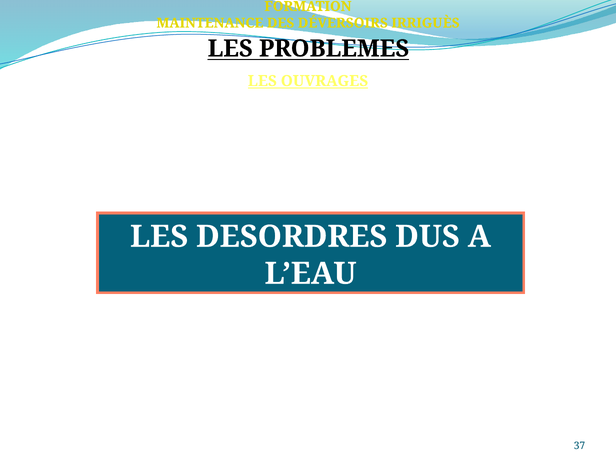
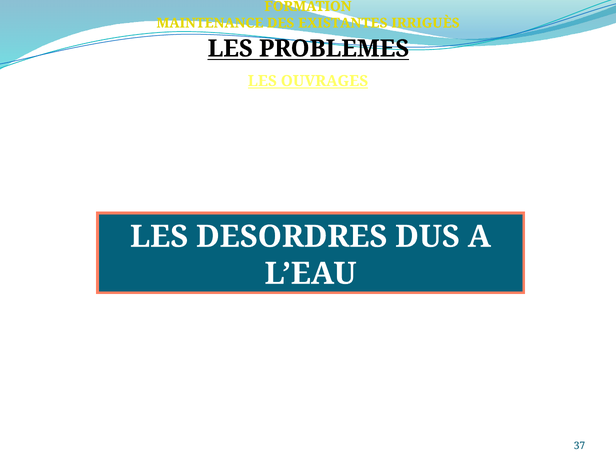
DÉVERSOIRS: DÉVERSOIRS -> EXISTANTES
